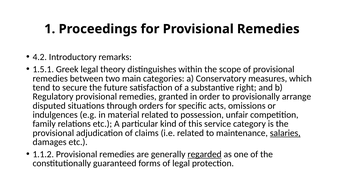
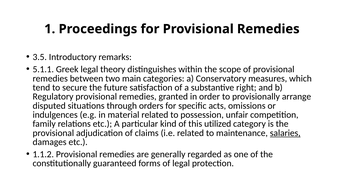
4.2: 4.2 -> 3.5
1.5.1: 1.5.1 -> 5.1.1
service: service -> utilized
regarded underline: present -> none
